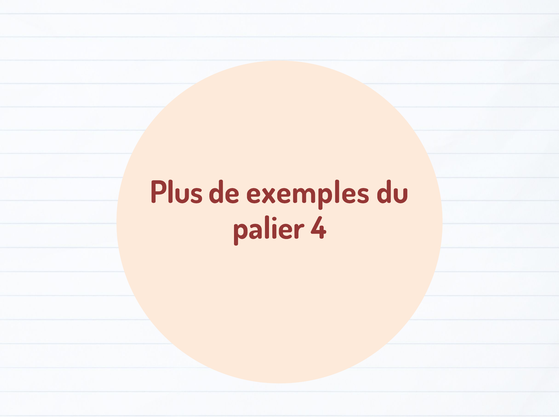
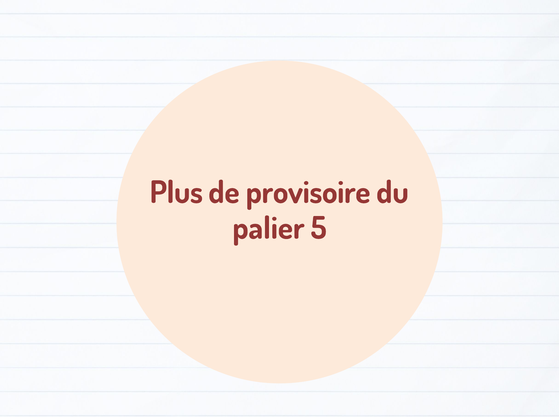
de exemples: exemples -> provisoire
4: 4 -> 5
